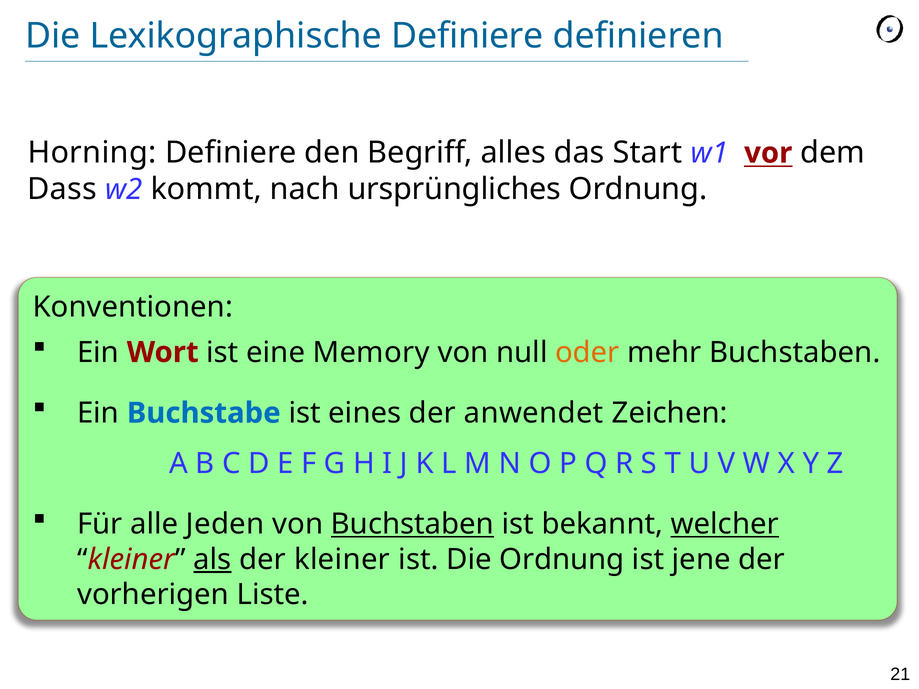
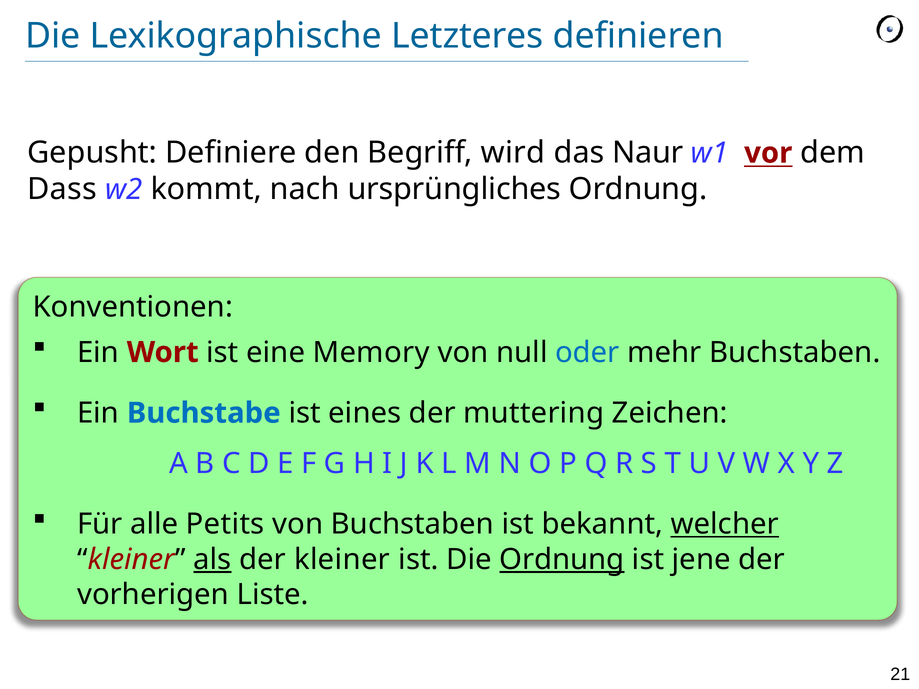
Lexikographische Definiere: Definiere -> Letzteres
Horning: Horning -> Gepusht
alles: alles -> wird
Start: Start -> Naur
oder colour: orange -> blue
anwendet: anwendet -> muttering
Jeden: Jeden -> Petits
Buchstaben at (412, 524) underline: present -> none
Ordnung at (562, 560) underline: none -> present
